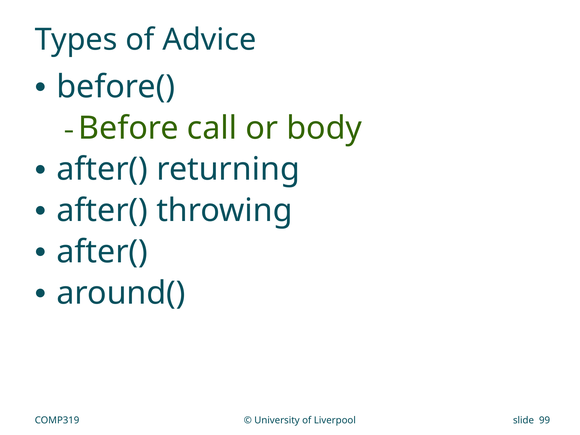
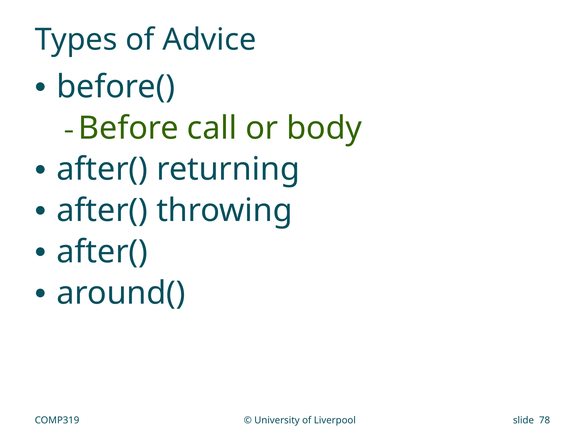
99: 99 -> 78
